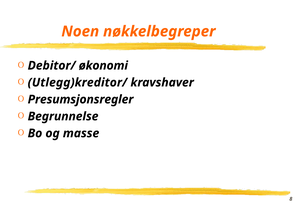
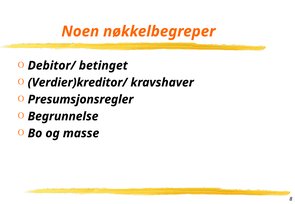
økonomi: økonomi -> betinget
Utlegg)kreditor/: Utlegg)kreditor/ -> Verdier)kreditor/
